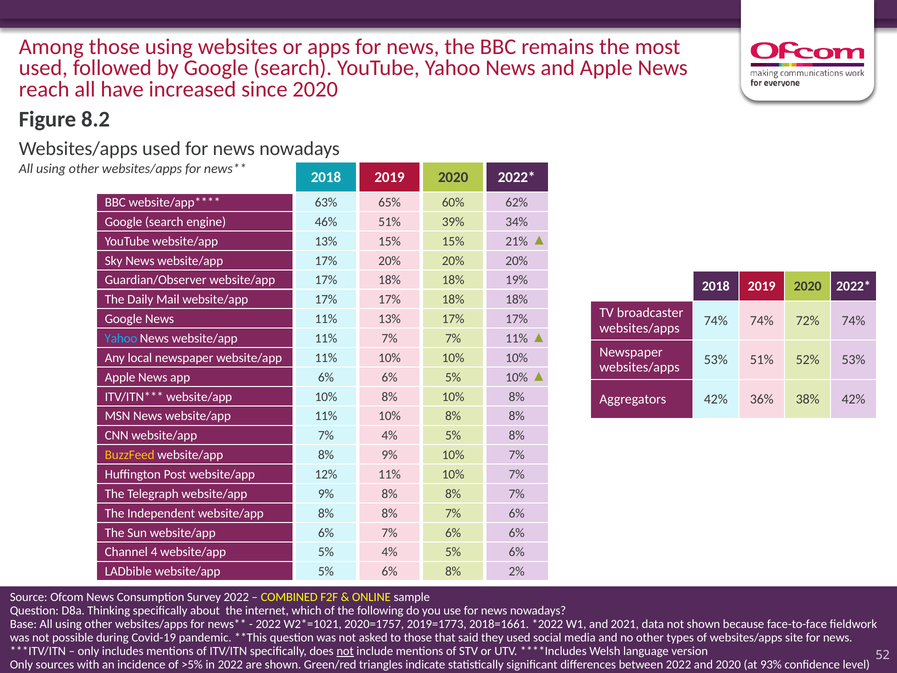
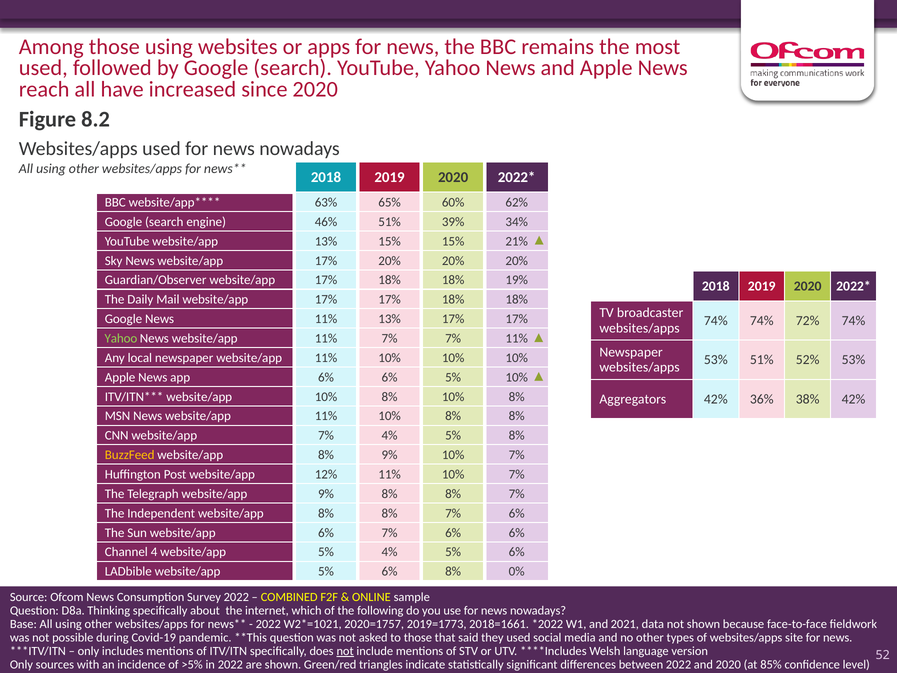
Yahoo at (121, 338) colour: light blue -> light green
2%: 2% -> 0%
93%: 93% -> 85%
